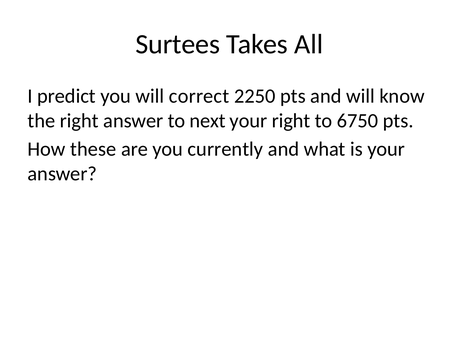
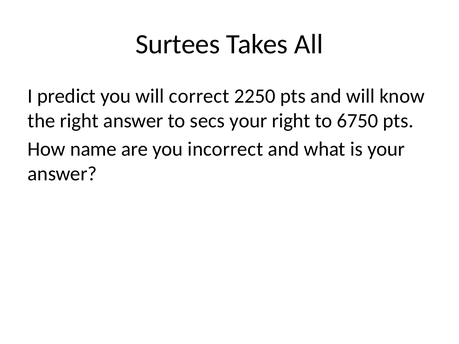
next: next -> secs
these: these -> name
currently: currently -> incorrect
